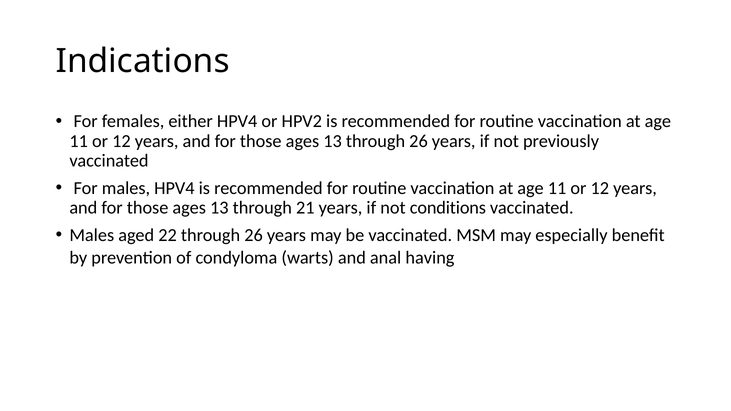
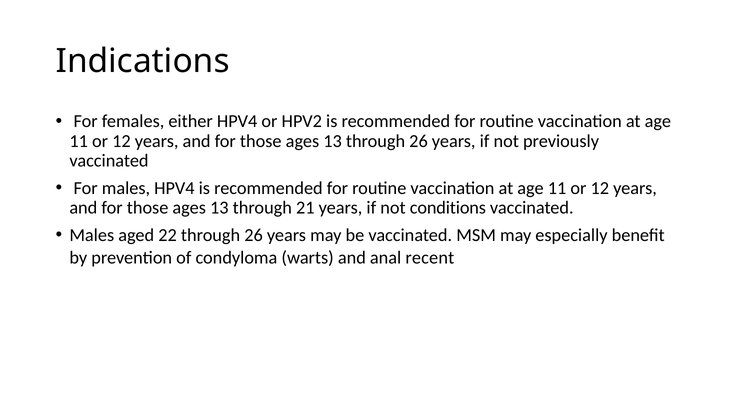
having: having -> recent
